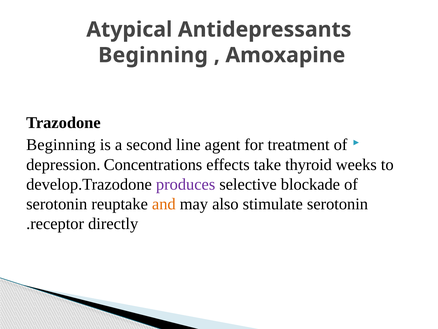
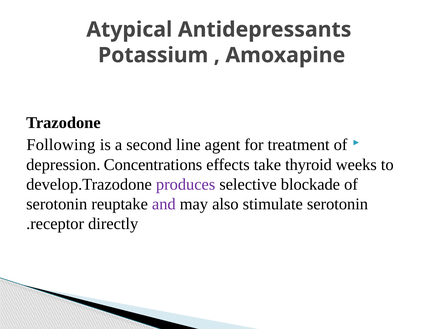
Beginning at (153, 55): Beginning -> Potassium
Beginning at (61, 145): Beginning -> Following
and colour: orange -> purple
